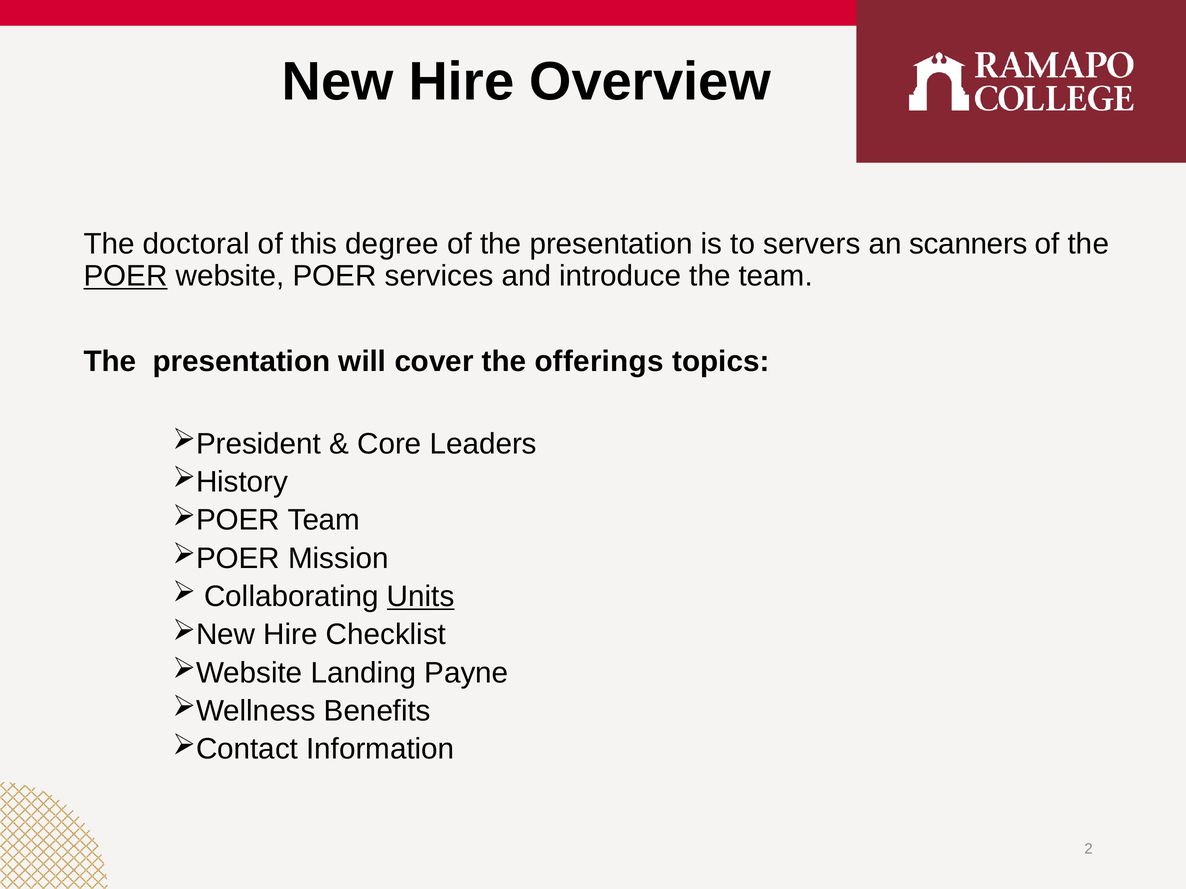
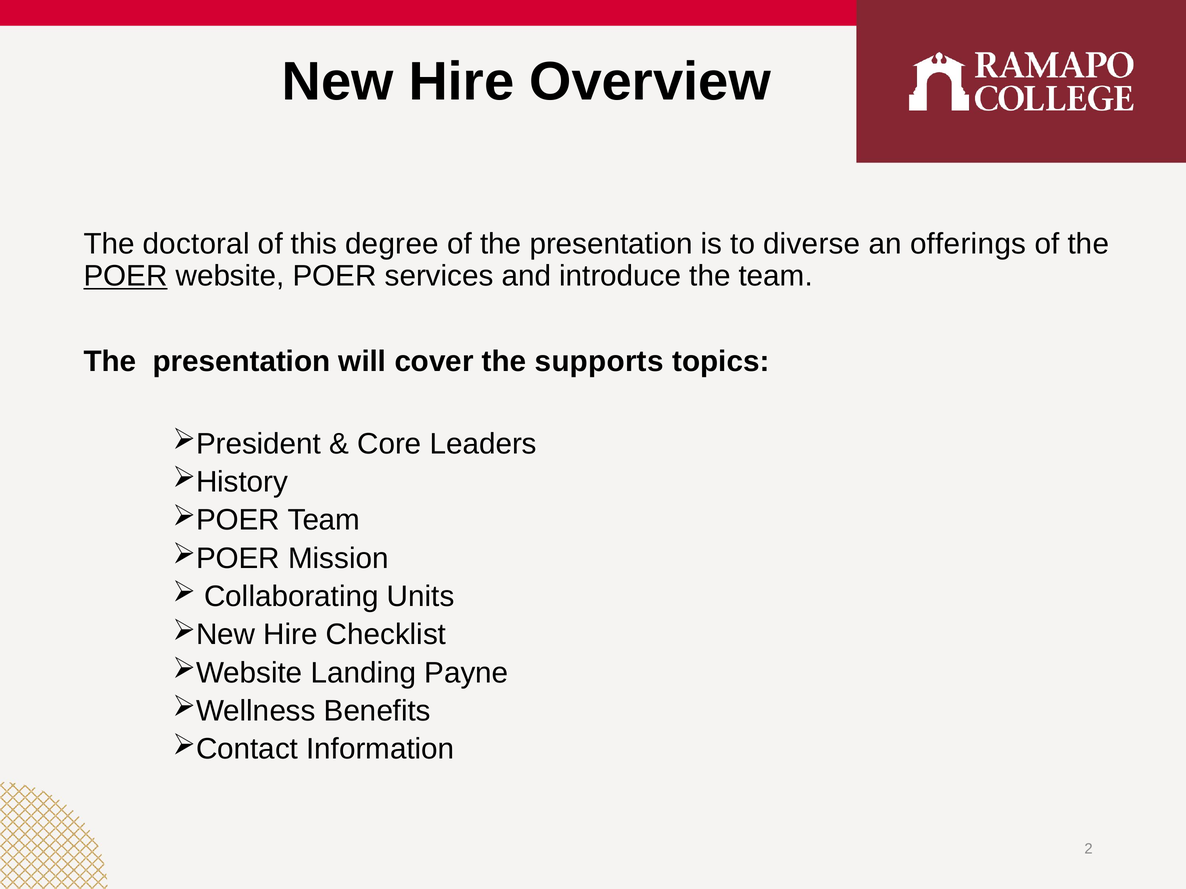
servers: servers -> diverse
scanners: scanners -> offerings
offerings: offerings -> supports
Units underline: present -> none
